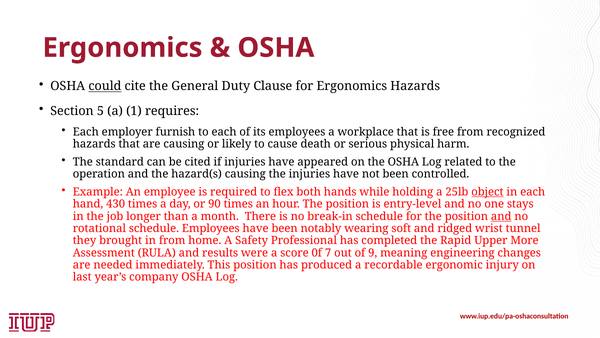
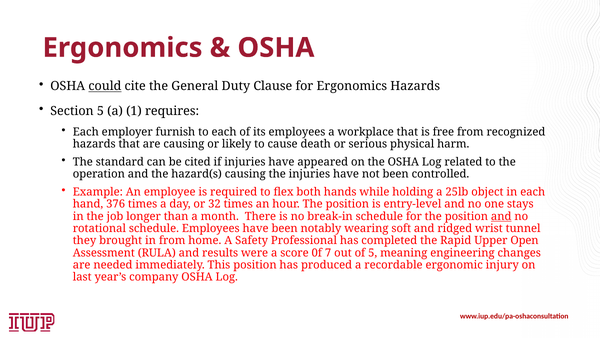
object underline: present -> none
430: 430 -> 376
90: 90 -> 32
More: More -> Open
of 9: 9 -> 5
